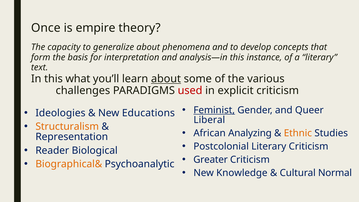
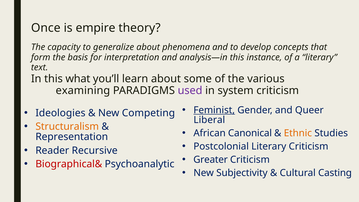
about at (166, 79) underline: present -> none
challenges: challenges -> examining
used colour: red -> purple
explicit: explicit -> system
Educations: Educations -> Competing
Analyzing: Analyzing -> Canonical
Biological: Biological -> Recursive
Biographical& colour: orange -> red
Knowledge: Knowledge -> Subjectivity
Normal: Normal -> Casting
